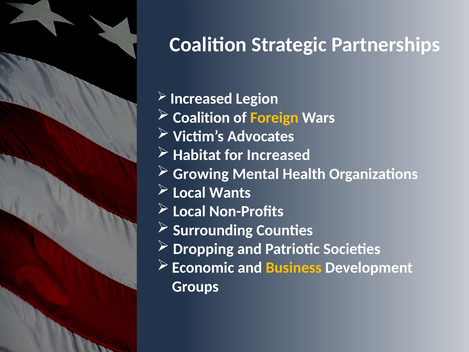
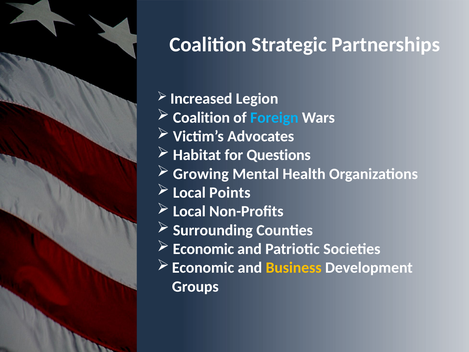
Foreign colour: yellow -> light blue
for Increased: Increased -> Questions
Wants: Wants -> Points
Dropping at (203, 249): Dropping -> Economic
